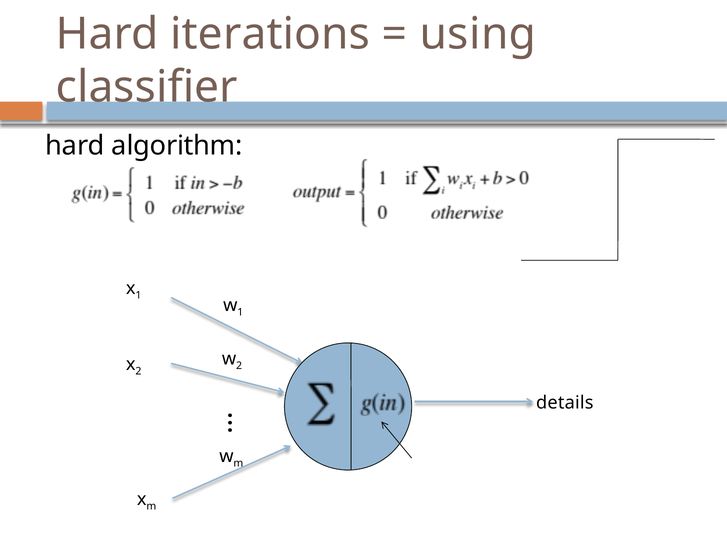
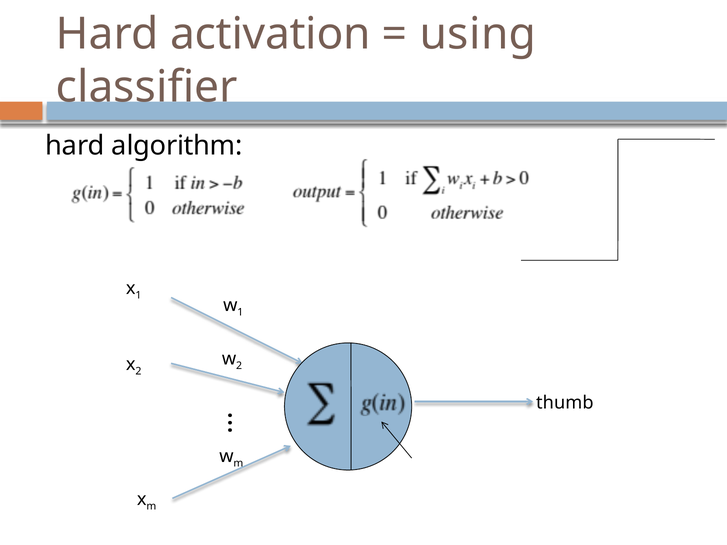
iterations: iterations -> activation
details: details -> thumb
